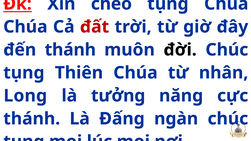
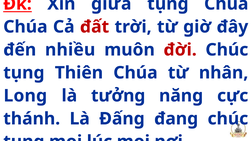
cheo: cheo -> giữa
đến thánh: thánh -> nhiều
đời colour: black -> red
ngàn: ngàn -> đang
